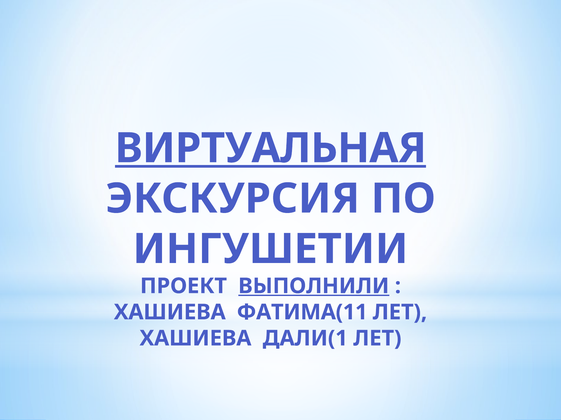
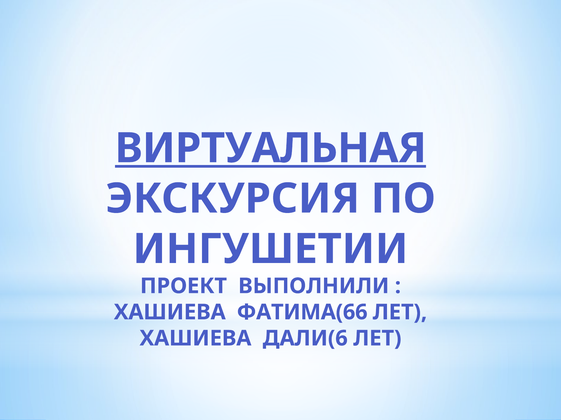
ВЫПОЛНИЛИ underline: present -> none
ФАТИМА(11: ФАТИМА(11 -> ФАТИМА(66
ДАЛИ(1: ДАЛИ(1 -> ДАЛИ(6
